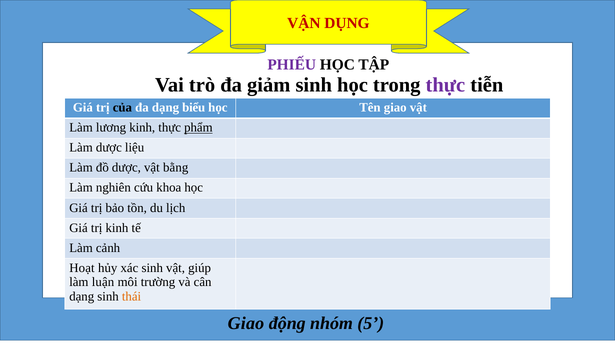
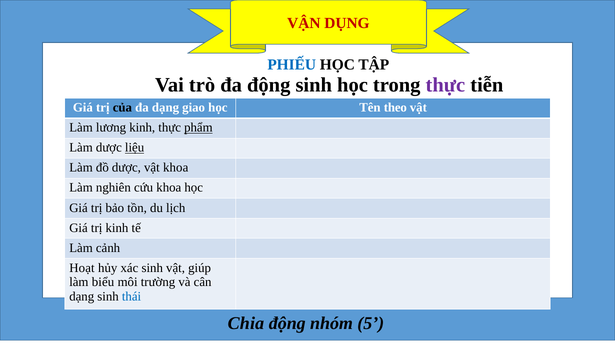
PHIẾU colour: purple -> blue
đa giảm: giảm -> động
biểu: biểu -> giao
Tên giao: giao -> theo
liệu underline: none -> present
vật bằng: bằng -> khoa
luận: luận -> biểu
thái colour: orange -> blue
Giao at (246, 323): Giao -> Chia
